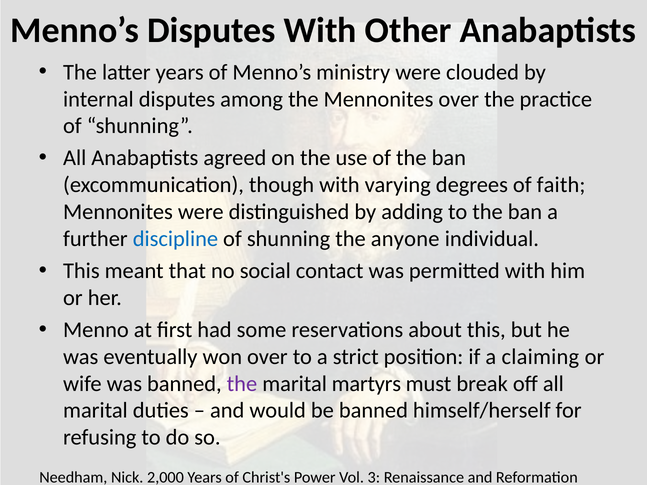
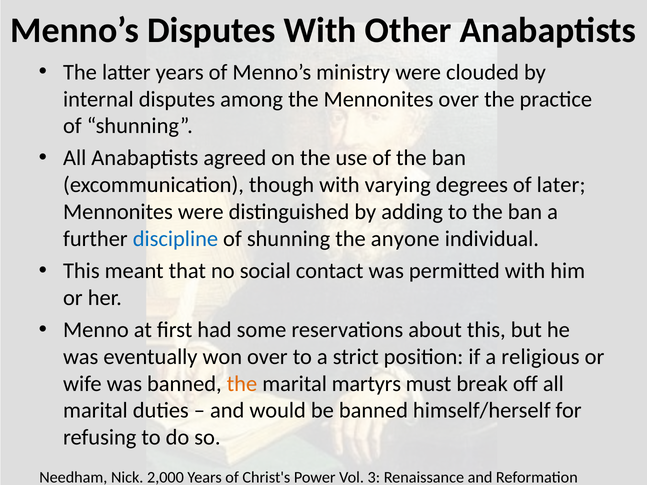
faith: faith -> later
claiming: claiming -> religious
the at (242, 384) colour: purple -> orange
